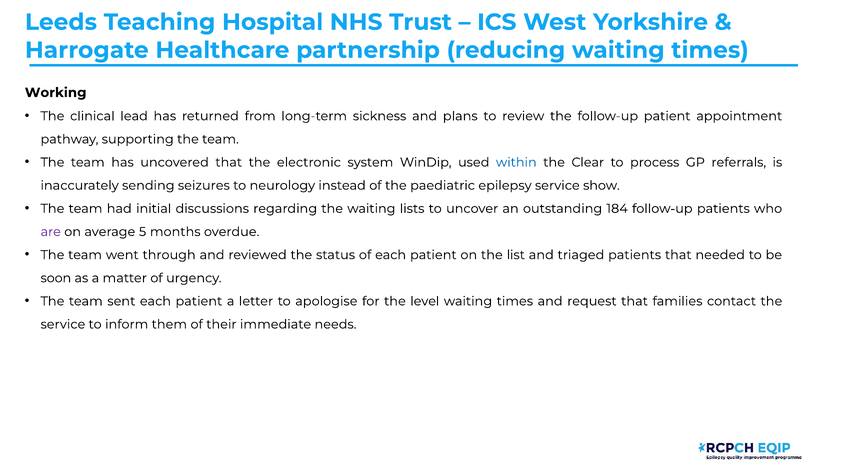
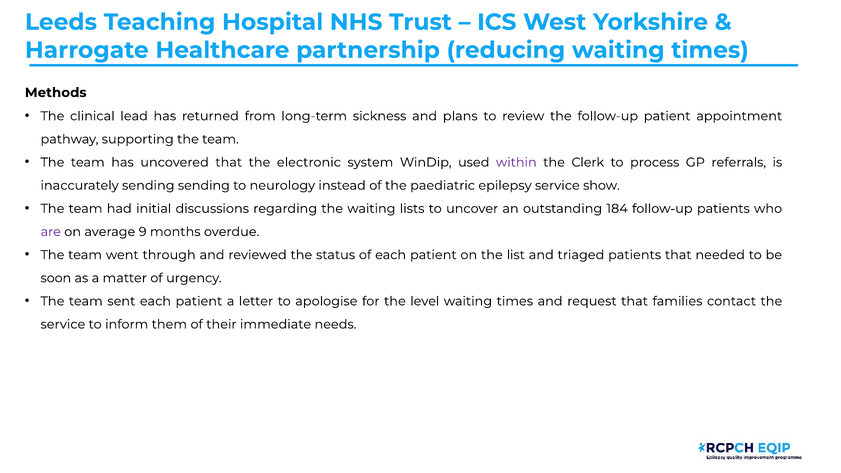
Working: Working -> Methods
within colour: blue -> purple
Clear: Clear -> Clerk
sending seizures: seizures -> sending
5: 5 -> 9
